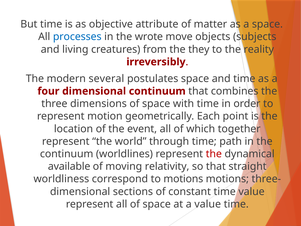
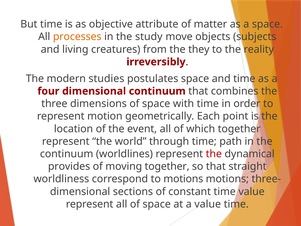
processes colour: blue -> orange
wrote: wrote -> study
several: several -> studies
available: available -> provides
moving relativity: relativity -> together
